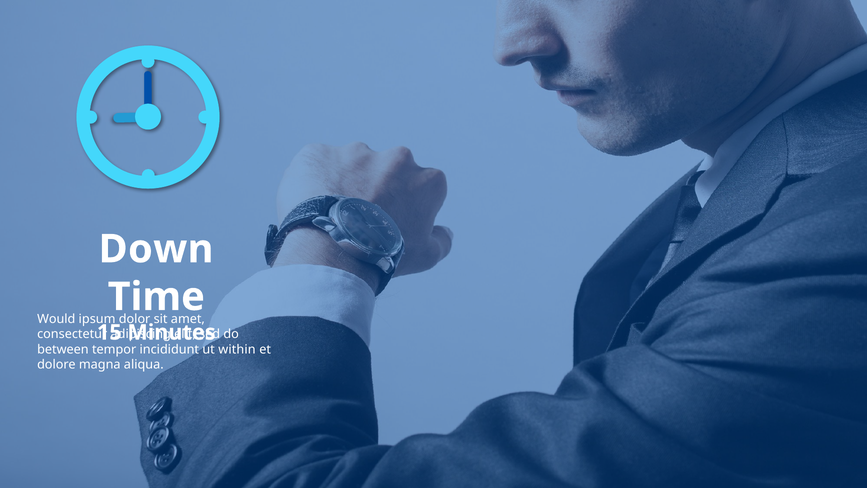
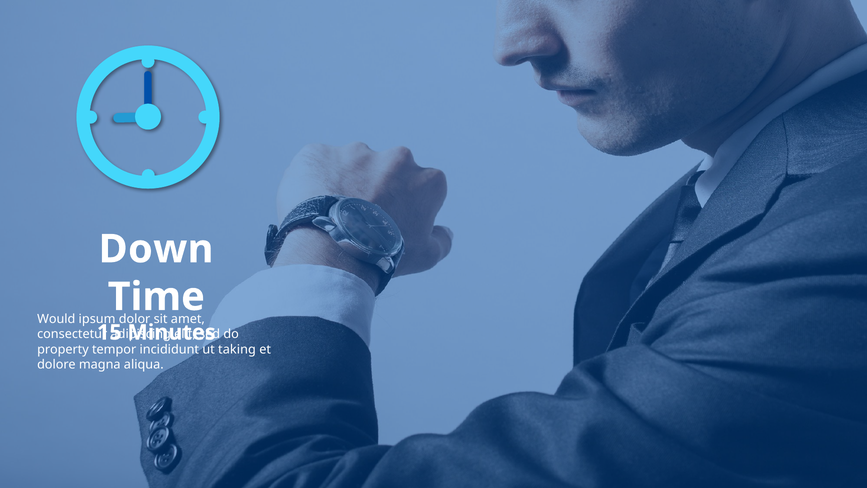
between: between -> property
within: within -> taking
